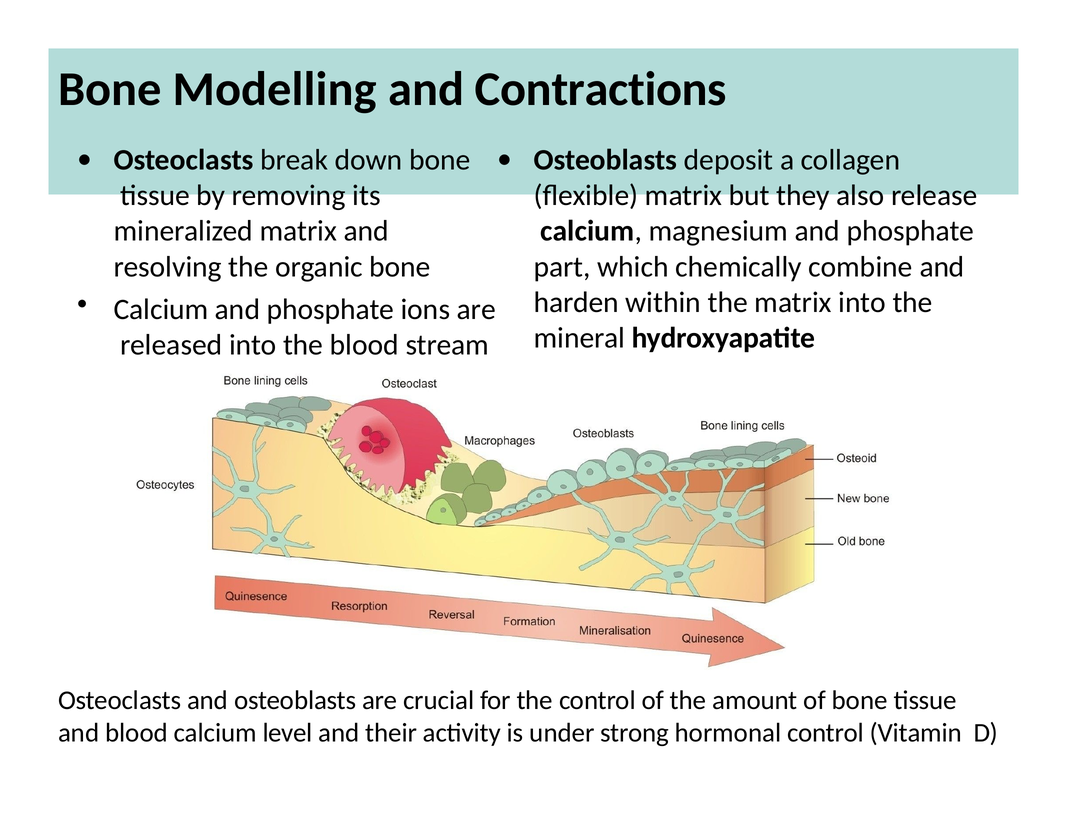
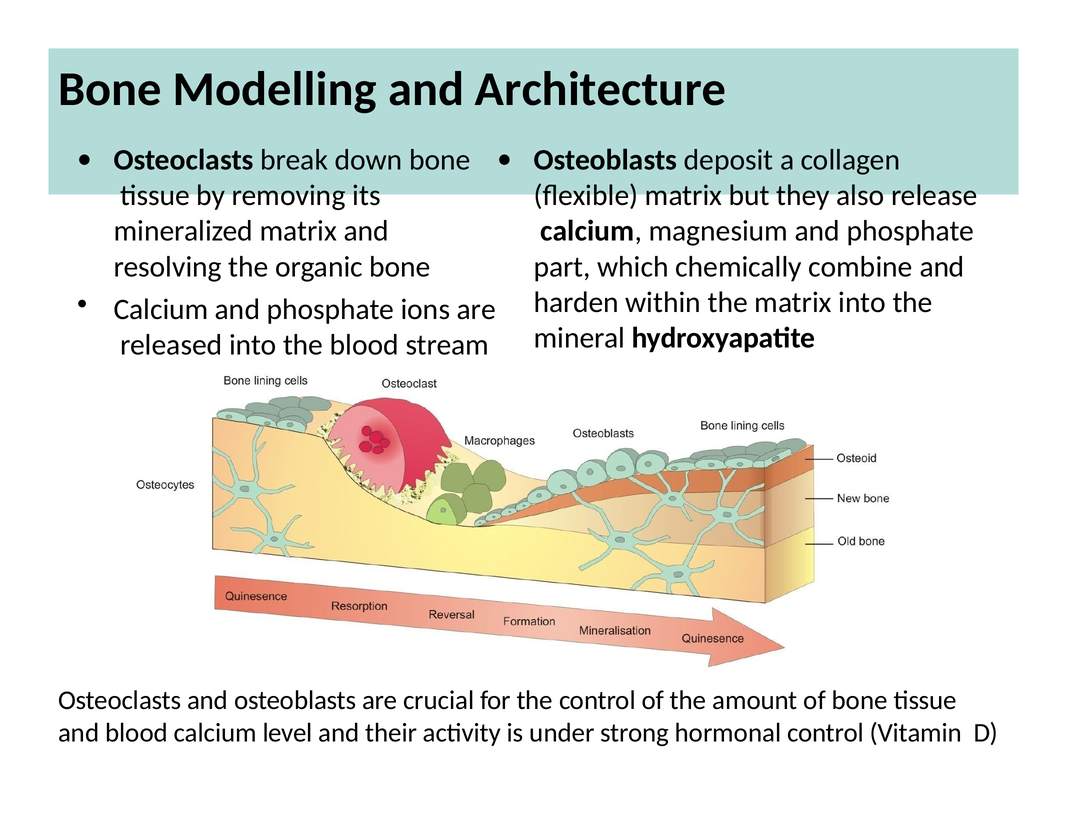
Contractions: Contractions -> Architecture
